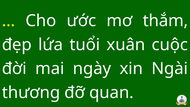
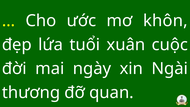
thắm: thắm -> khôn
